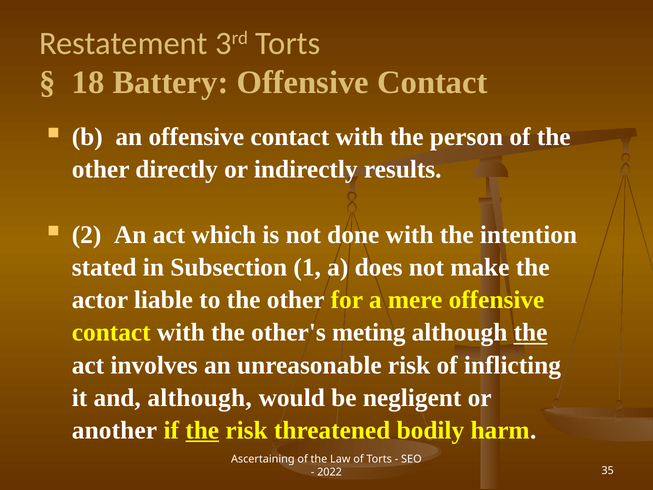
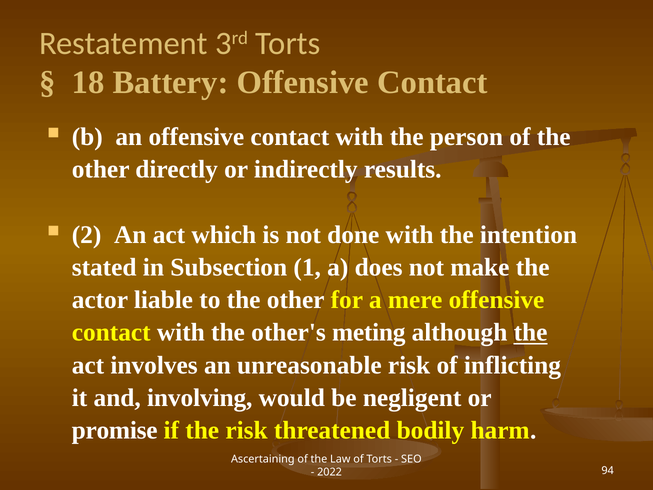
and although: although -> involving
another: another -> promise
the at (202, 430) underline: present -> none
35: 35 -> 94
